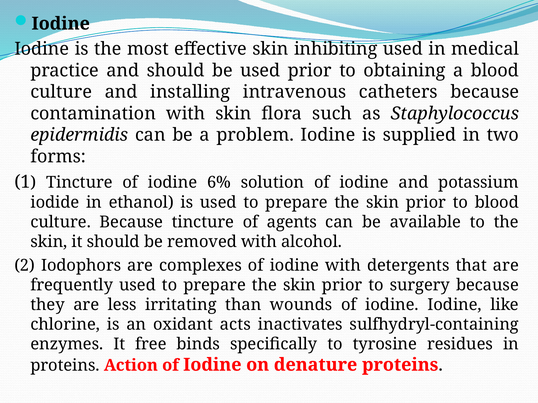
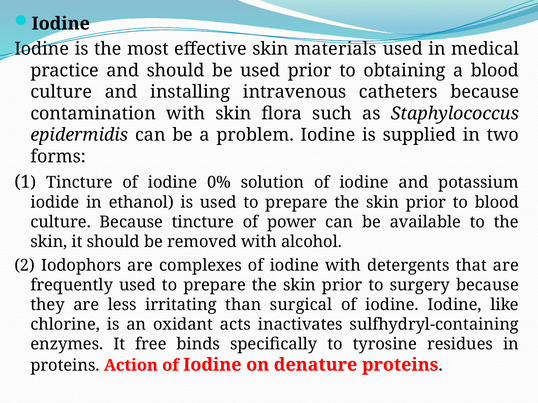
inhibiting: inhibiting -> materials
6%: 6% -> 0%
agents: agents -> power
wounds: wounds -> surgical
